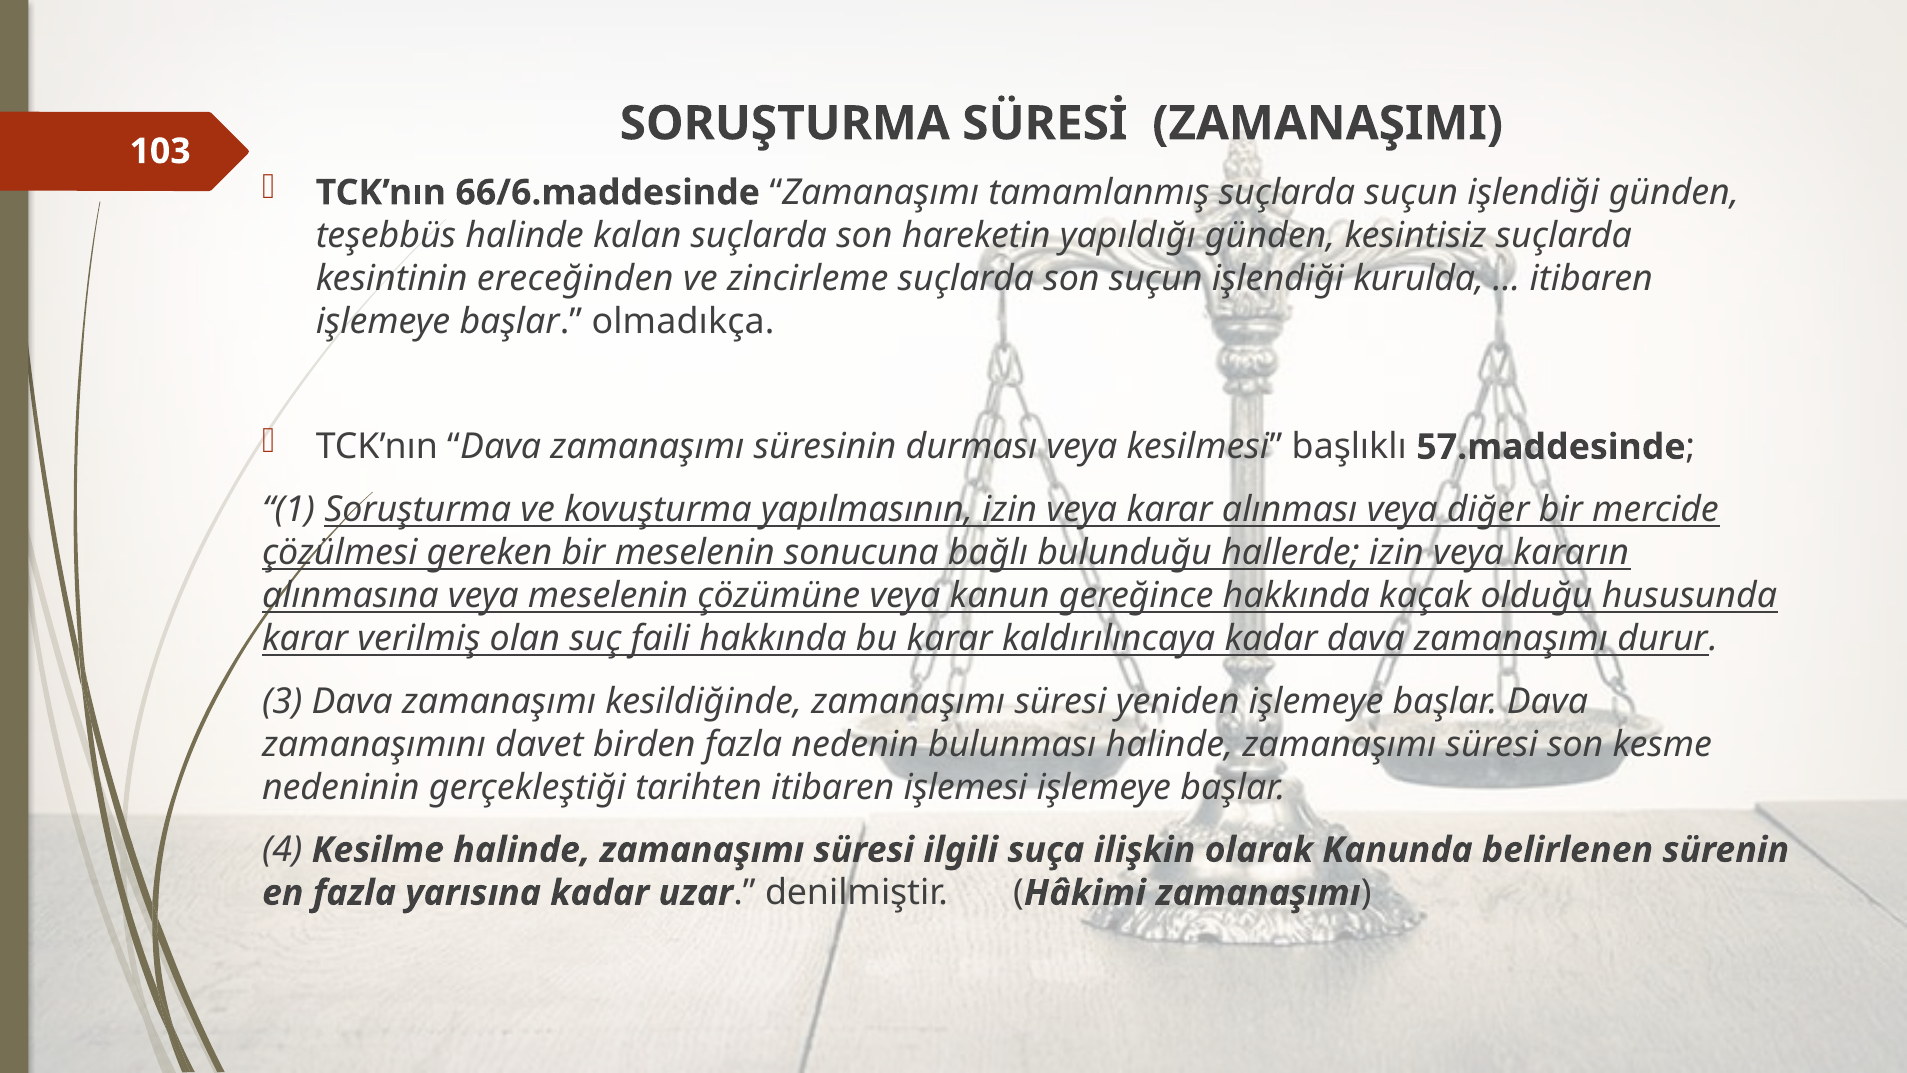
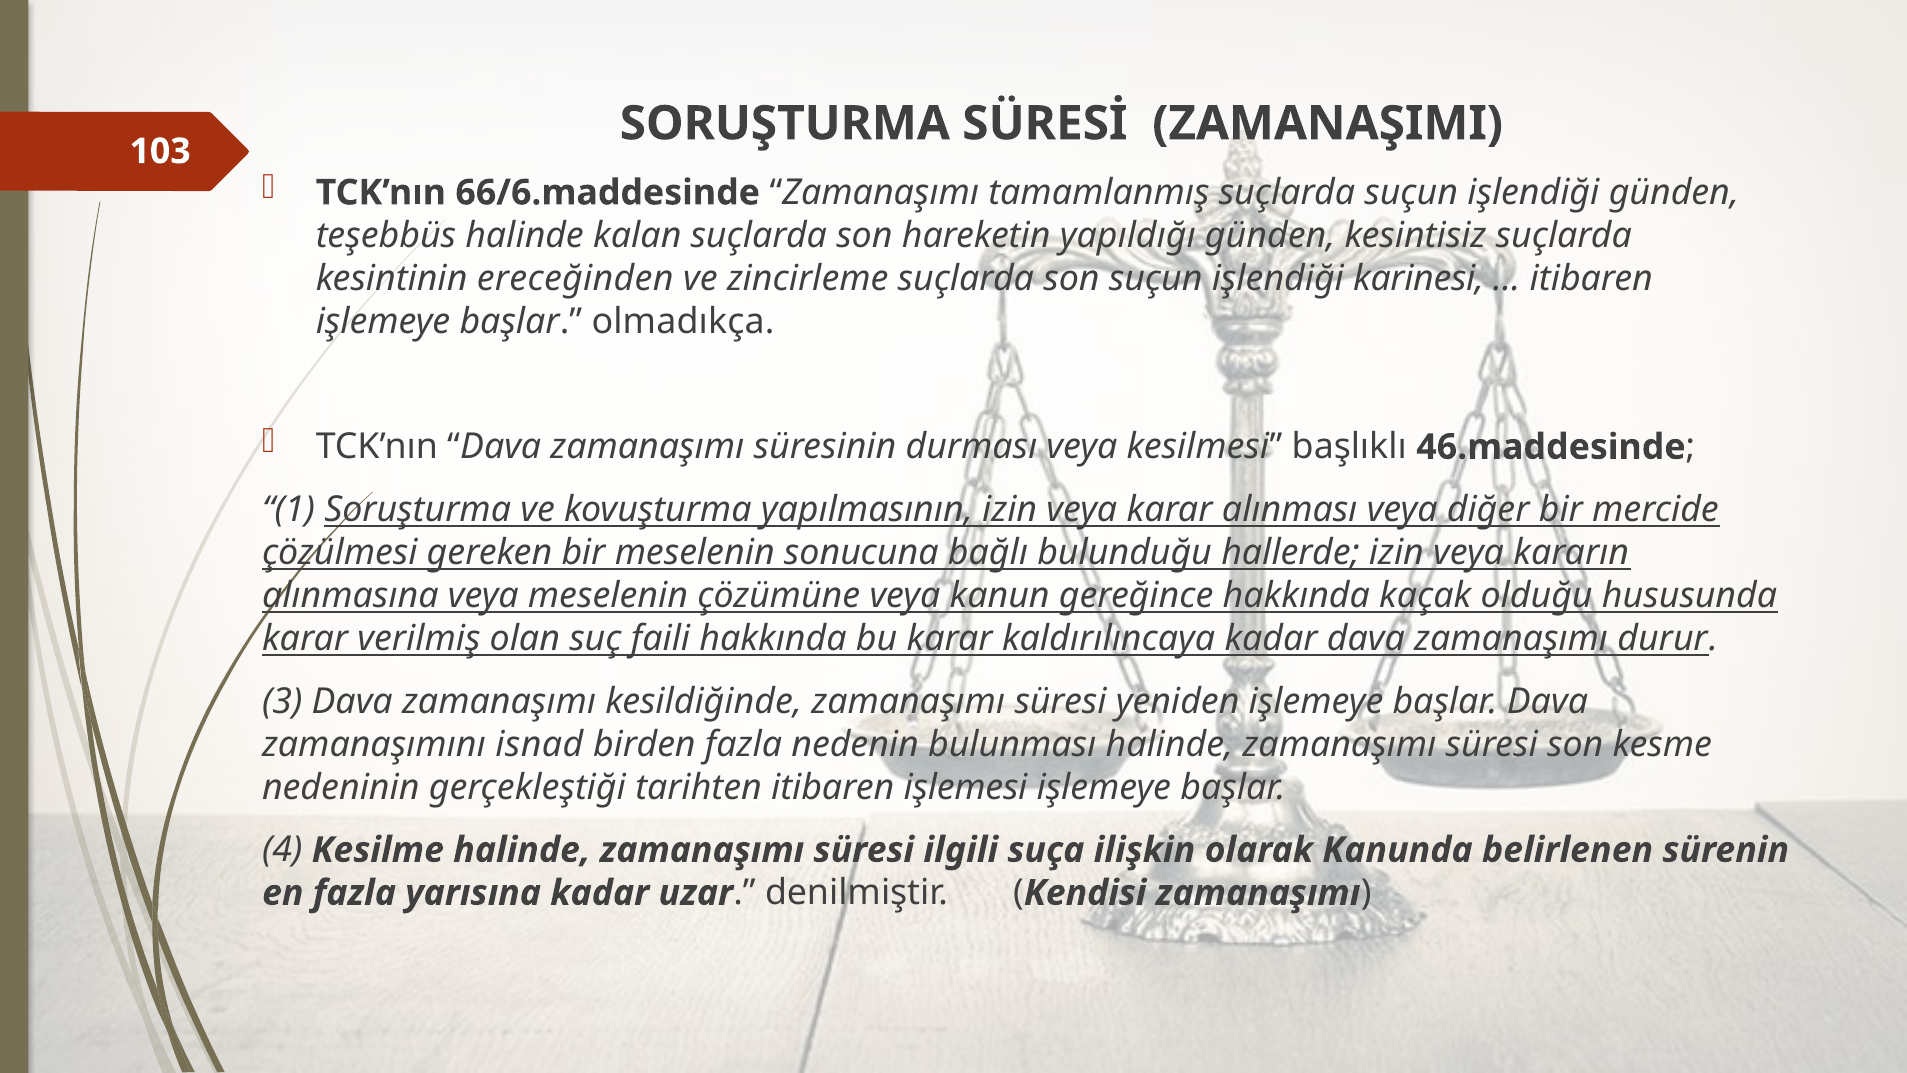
kurulda: kurulda -> karinesi
57.maddesinde: 57.maddesinde -> 46.maddesinde
davet: davet -> isnad
Hâkimi: Hâkimi -> Kendisi
